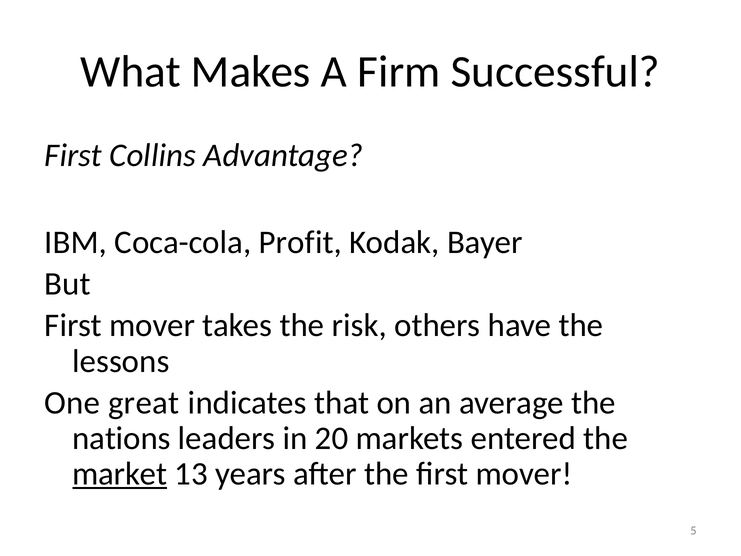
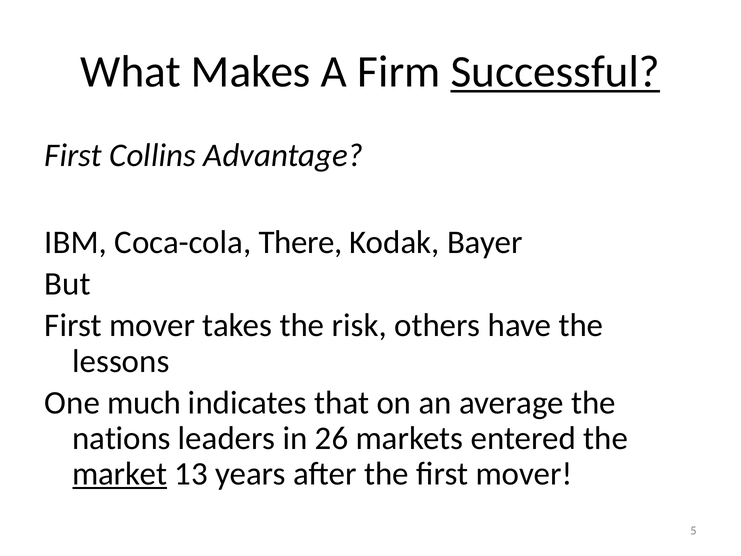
Successful underline: none -> present
Profit: Profit -> There
great: great -> much
20: 20 -> 26
